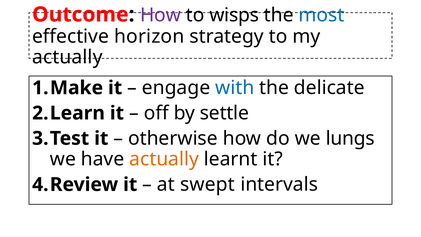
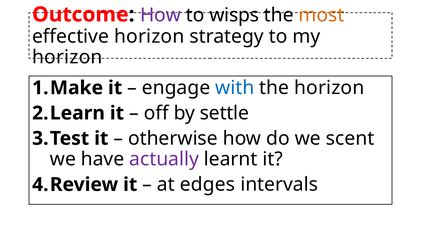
most colour: blue -> orange
actually at (67, 57): actually -> horizon
the delicate: delicate -> horizon
lungs: lungs -> scent
actually at (164, 159) colour: orange -> purple
swept: swept -> edges
